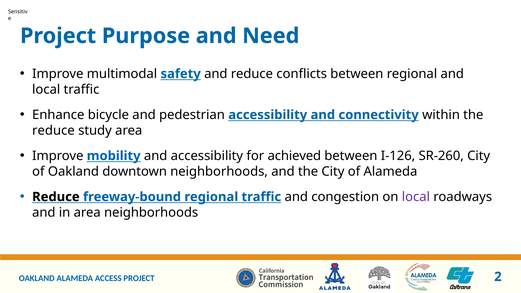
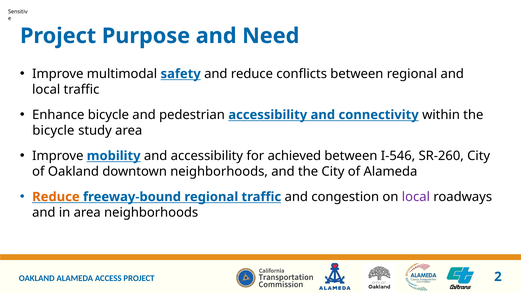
reduce at (53, 130): reduce -> bicycle
I-126: I-126 -> I-546
Reduce at (56, 197) colour: black -> orange
